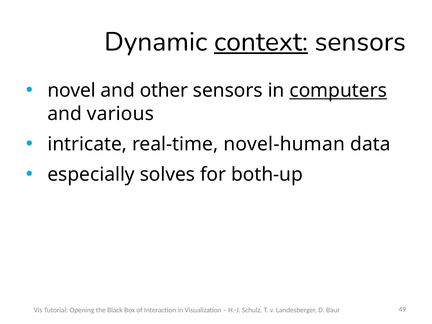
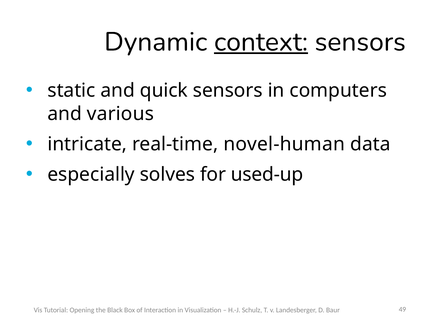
novel: novel -> static
other: other -> quick
computers underline: present -> none
both-up: both-up -> used-up
